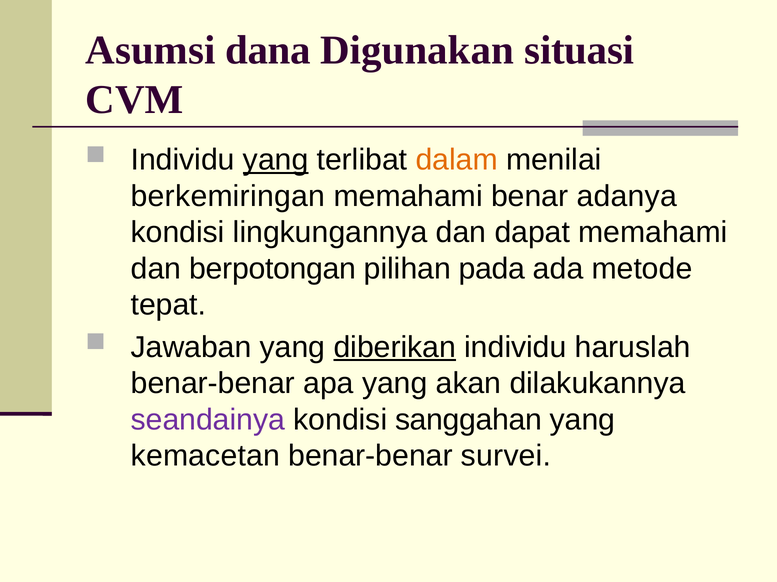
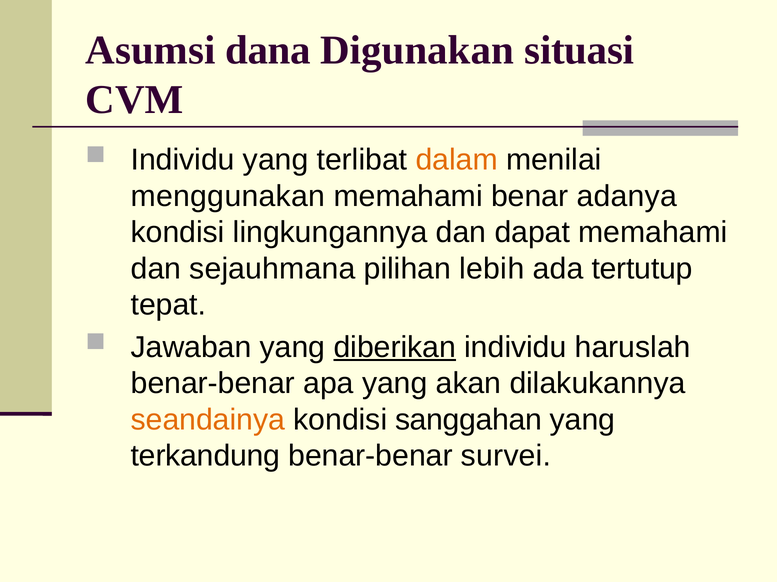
yang at (276, 160) underline: present -> none
berkemiringan: berkemiringan -> menggunakan
berpotongan: berpotongan -> sejauhmana
pada: pada -> lebih
metode: metode -> tertutup
seandainya colour: purple -> orange
kemacetan: kemacetan -> terkandung
